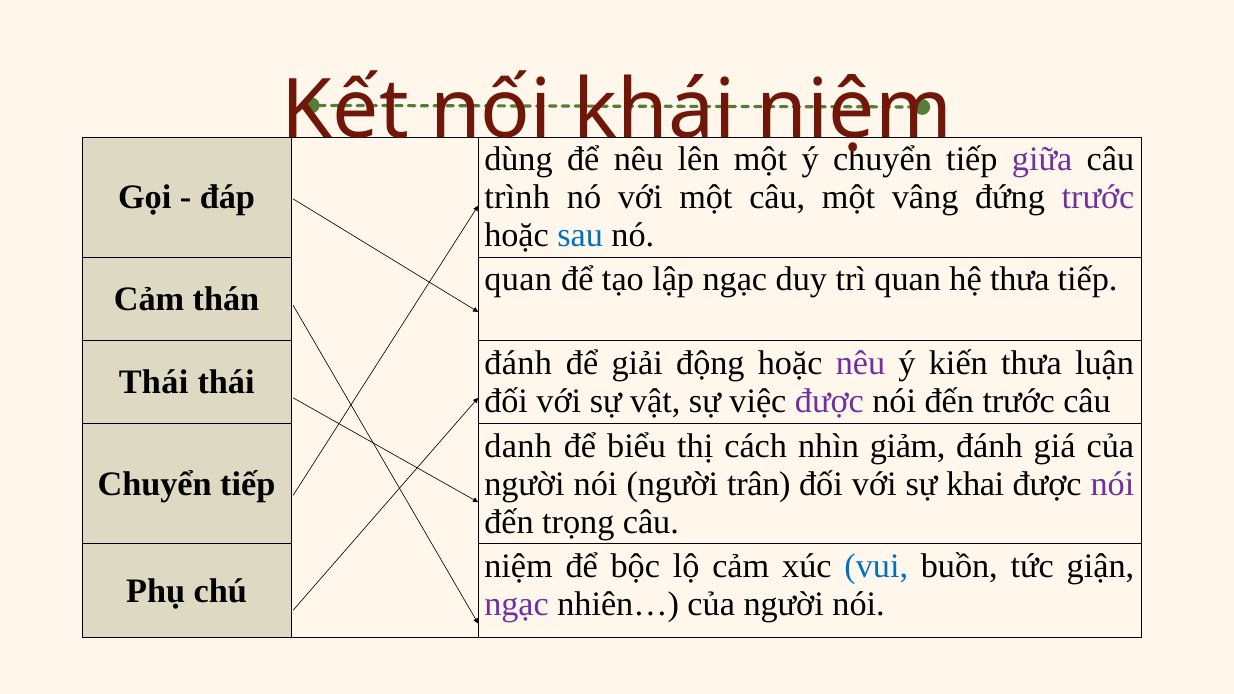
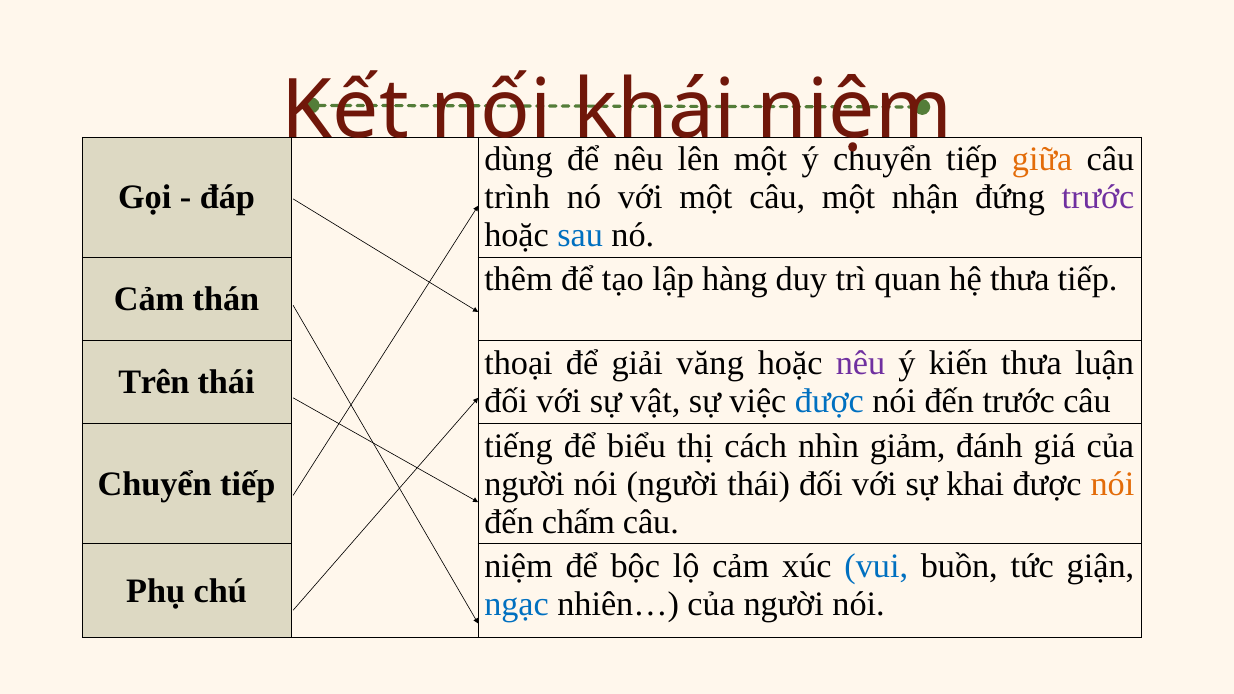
giữa colour: purple -> orange
vâng: vâng -> nhận
quan at (518, 280): quan -> thêm
lập ngạc: ngạc -> hàng
đánh at (518, 363): đánh -> thoại
động: động -> văng
Thái at (154, 382): Thái -> Trên
được at (829, 401) colour: purple -> blue
danh: danh -> tiếng
người trân: trân -> thái
nói at (1112, 484) colour: purple -> orange
trọng: trọng -> chấm
ngạc at (517, 604) colour: purple -> blue
